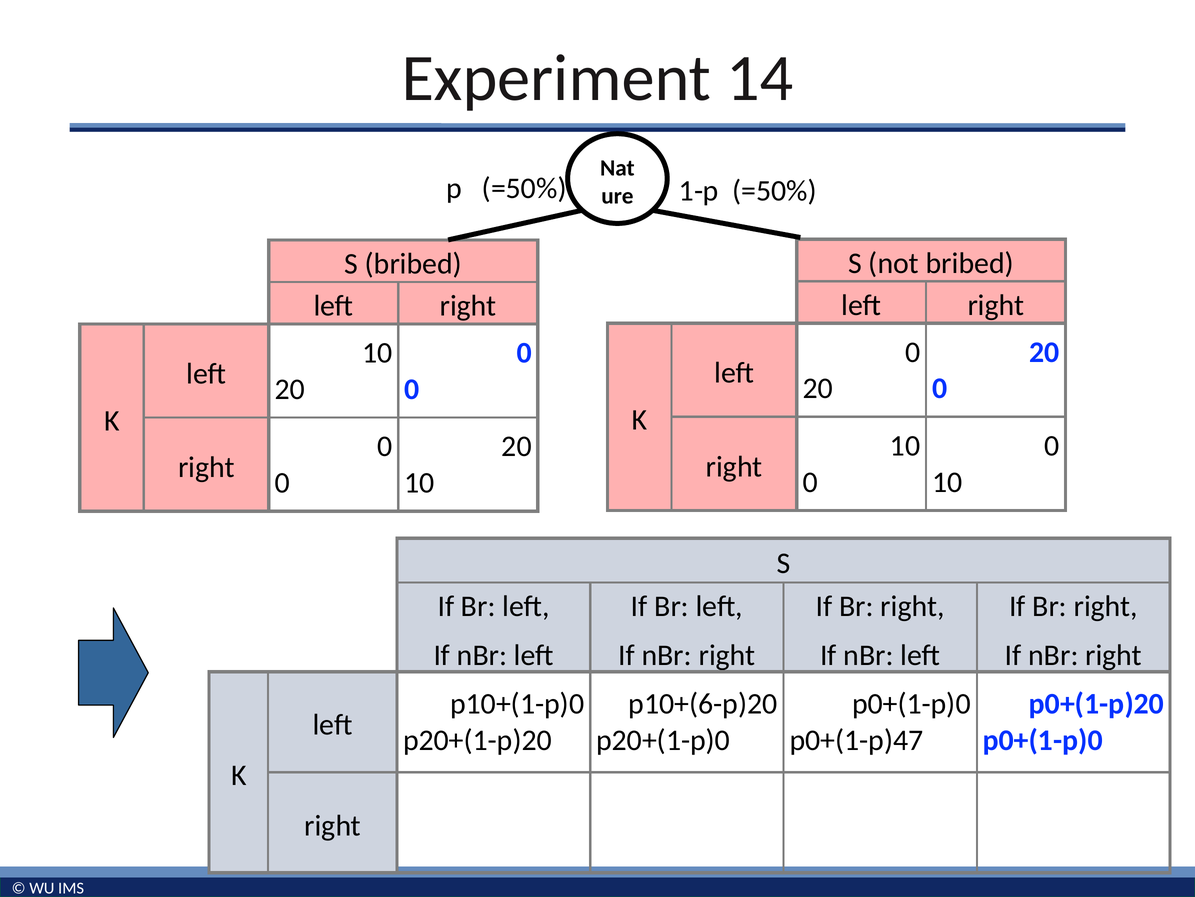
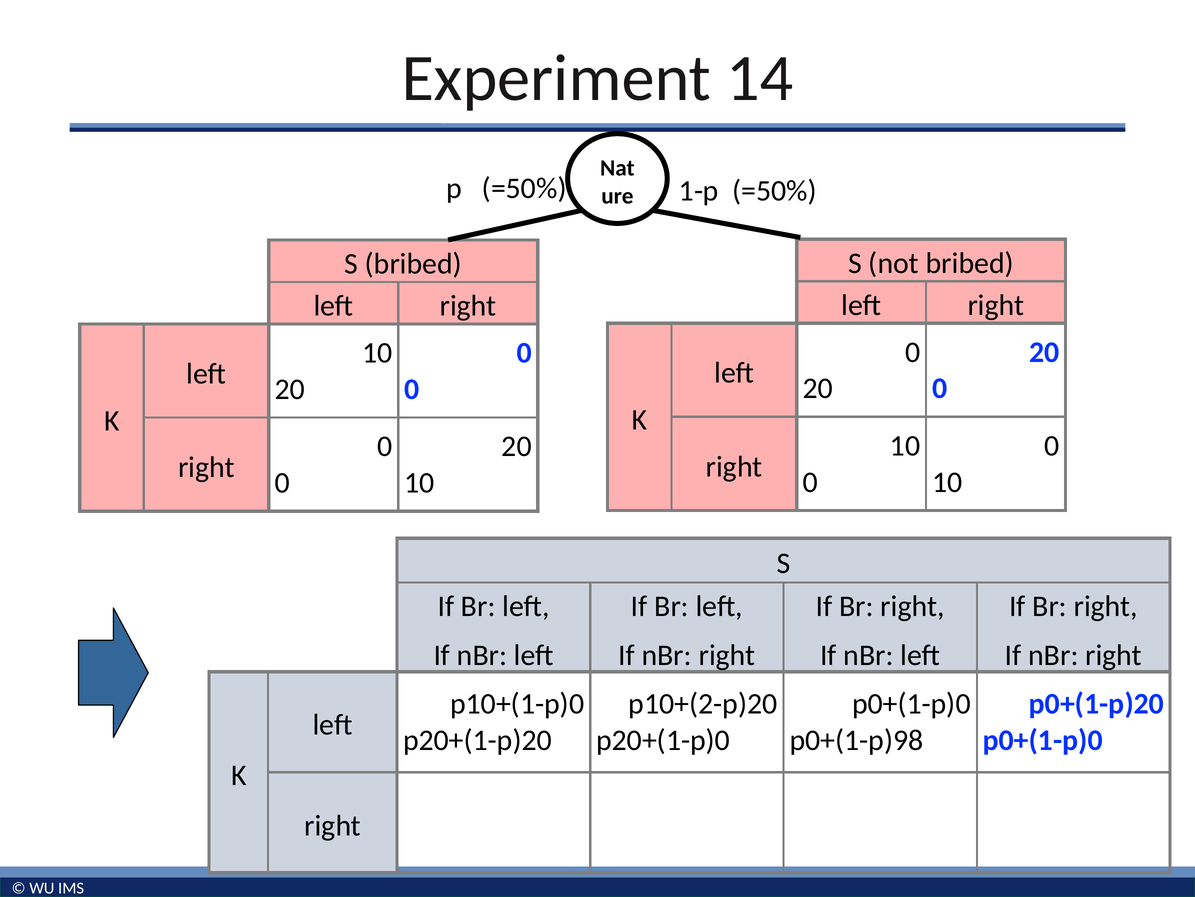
p10+(6-p)20: p10+(6-p)20 -> p10+(2-p)20
p0+(1-p)47: p0+(1-p)47 -> p0+(1-p)98
